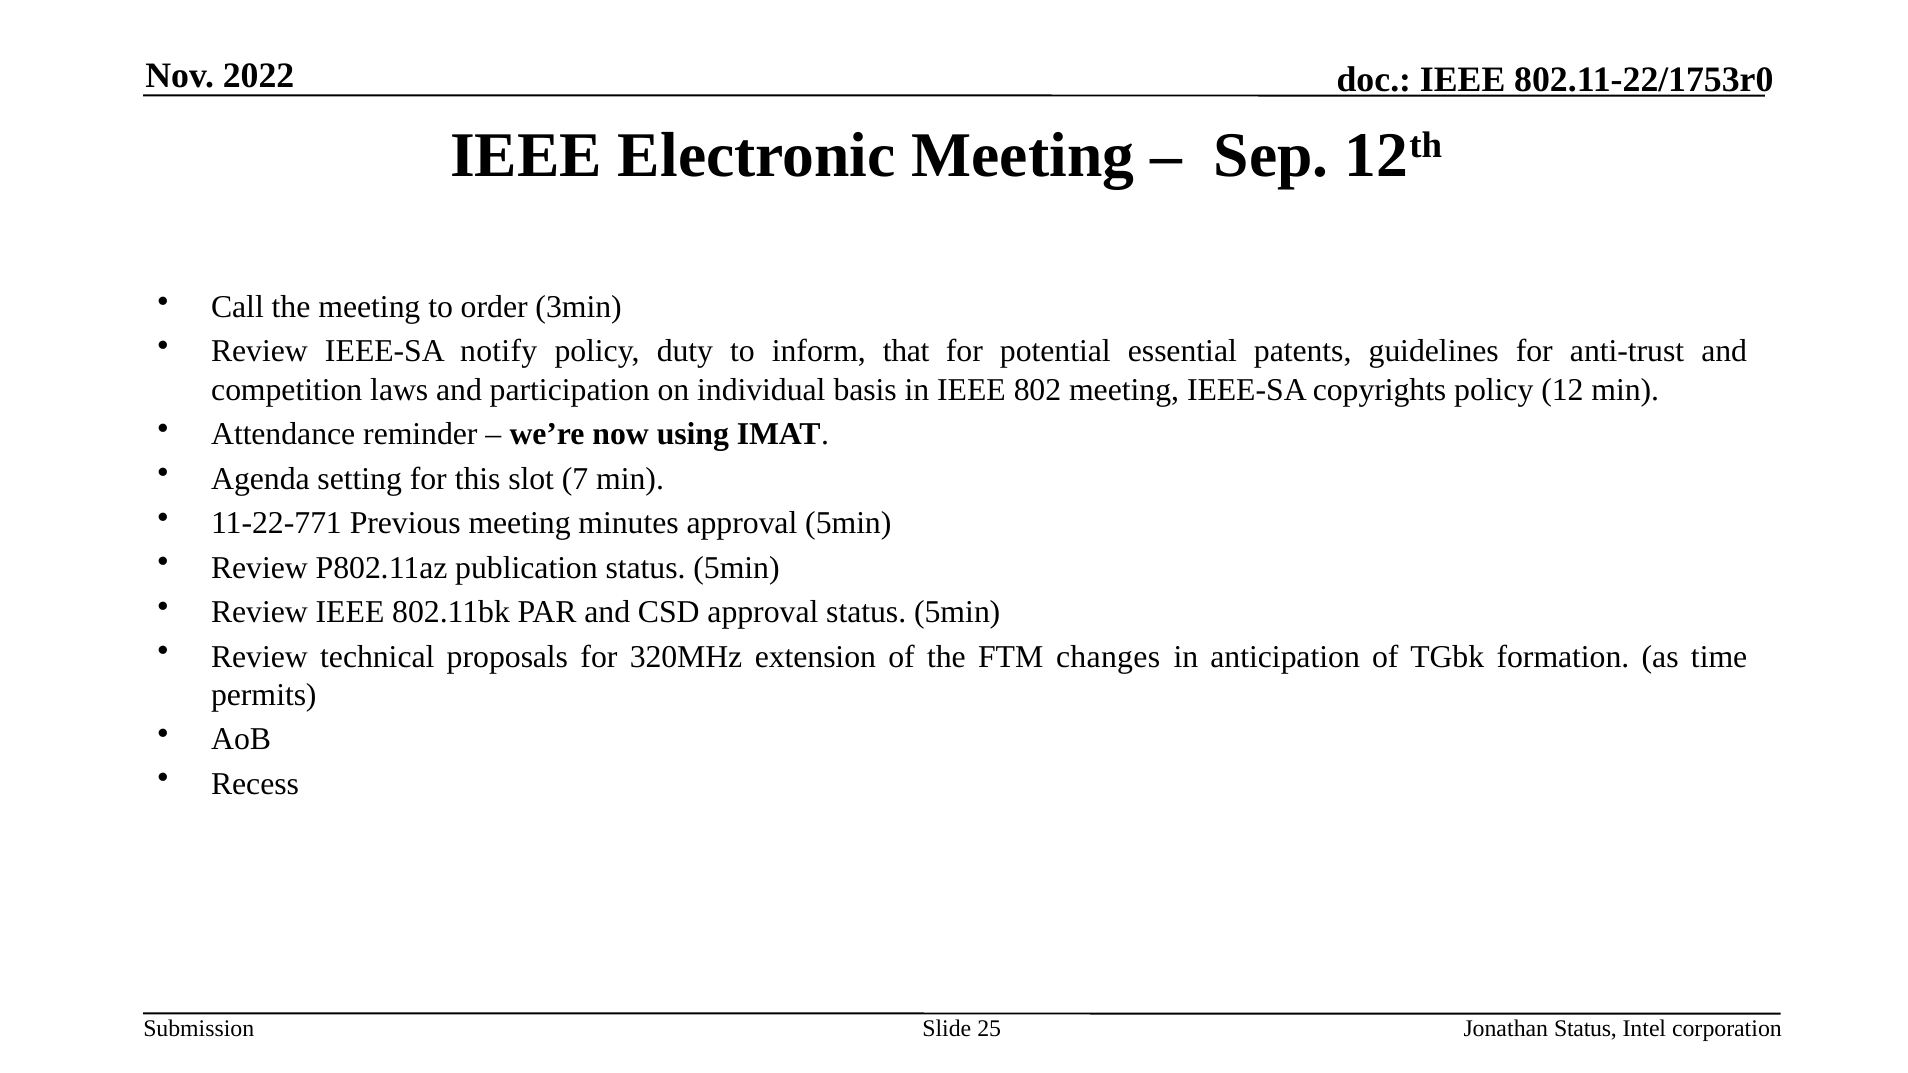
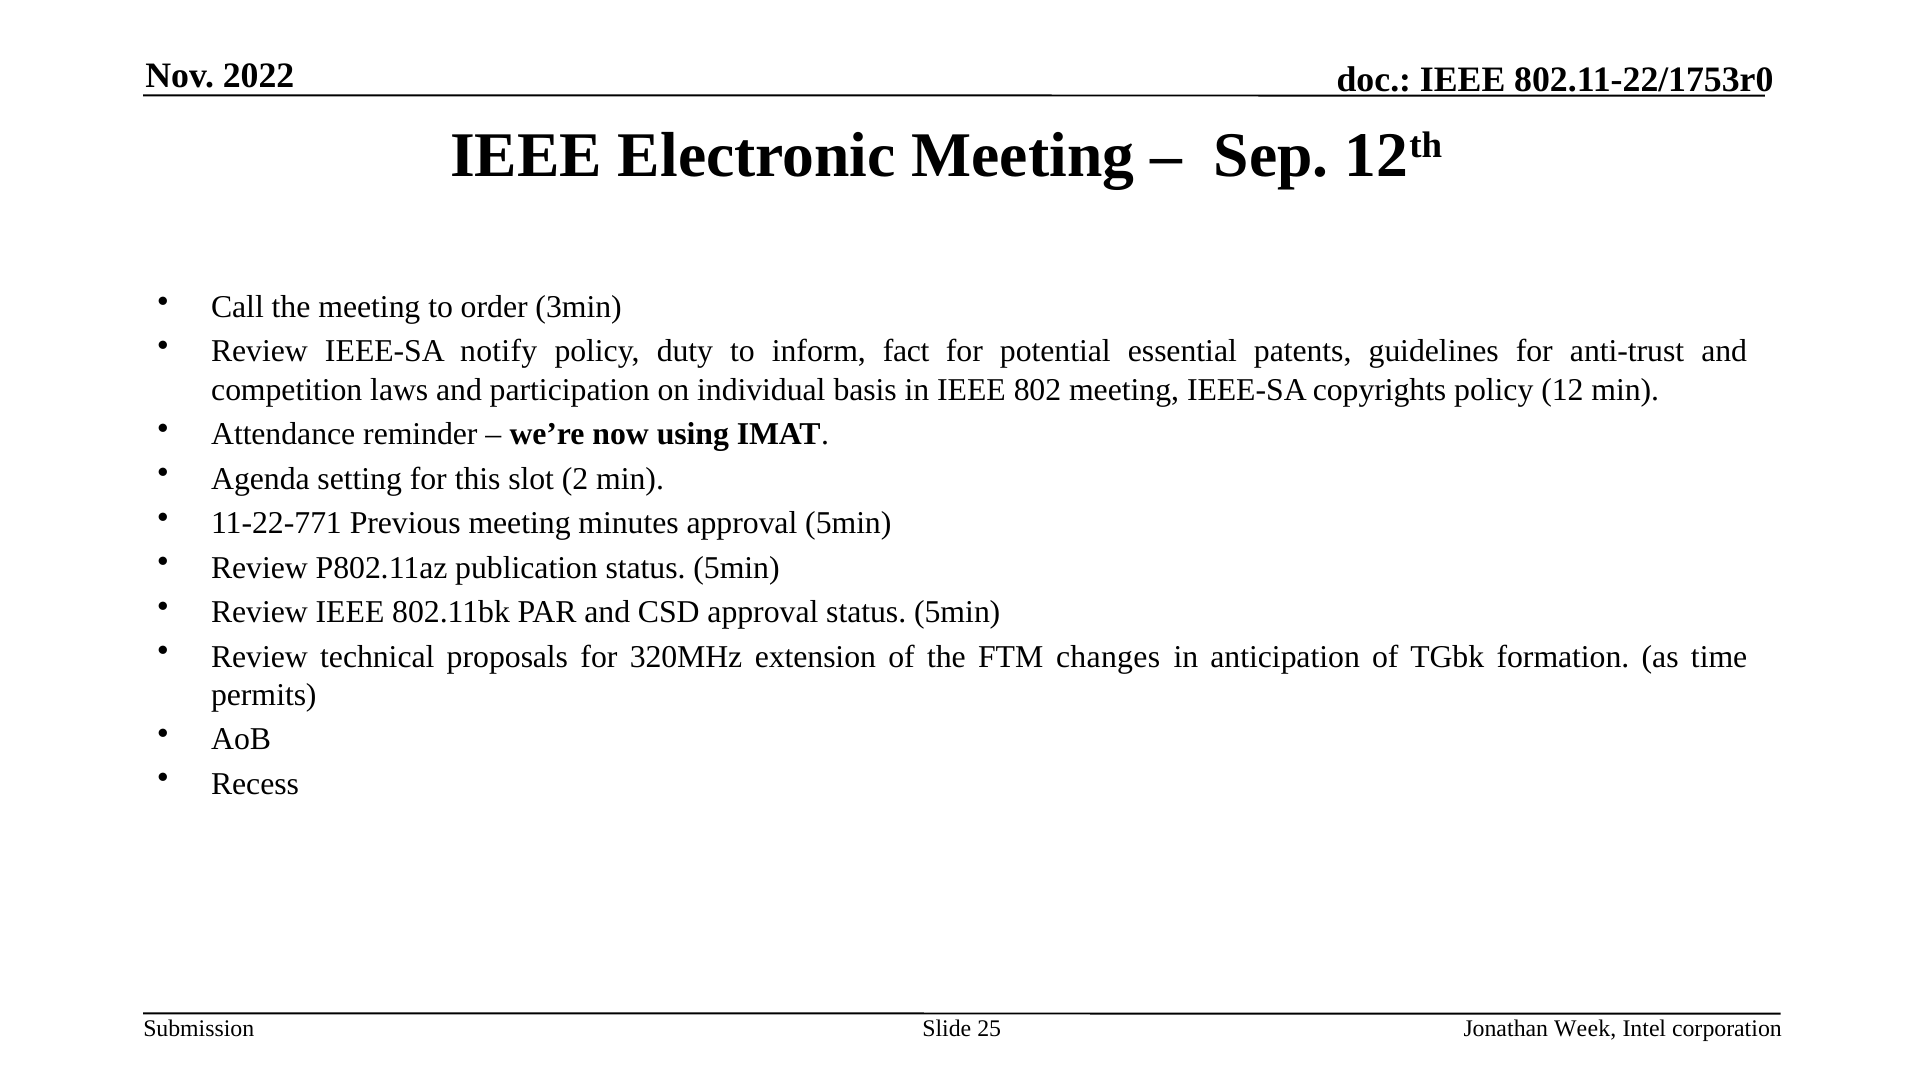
that: that -> fact
7: 7 -> 2
Jonathan Status: Status -> Week
